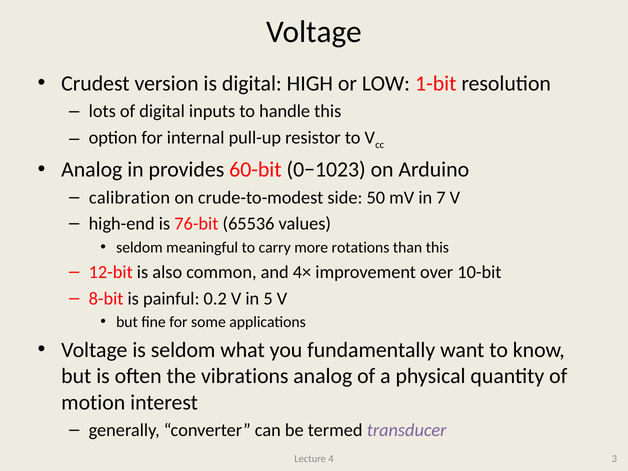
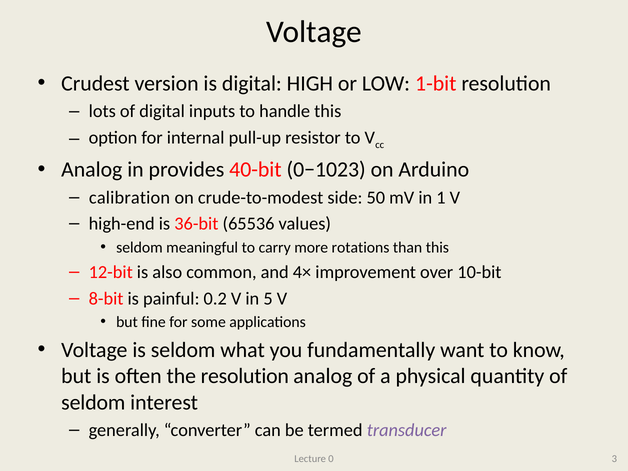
60-bit: 60-bit -> 40-bit
7: 7 -> 1
76-bit: 76-bit -> 36-bit
the vibrations: vibrations -> resolution
motion at (93, 402): motion -> seldom
4: 4 -> 0
